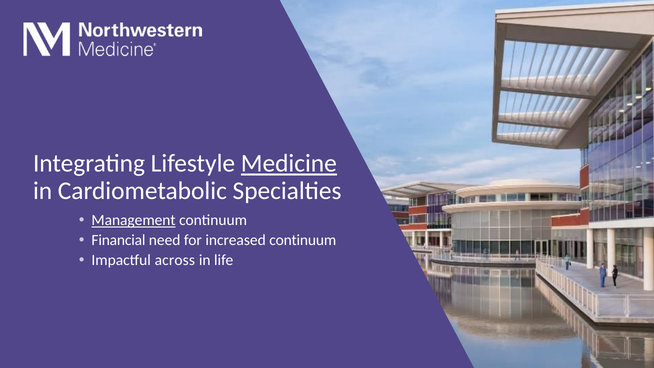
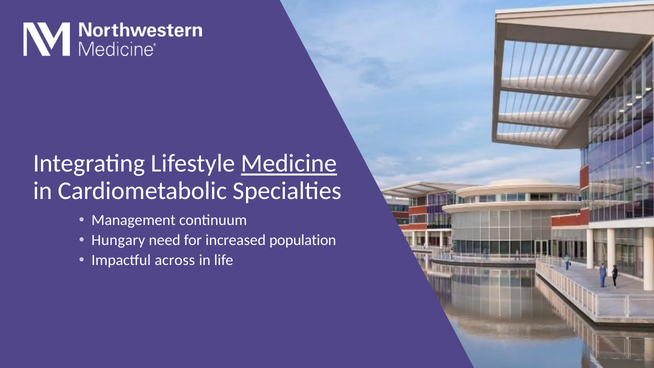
Management underline: present -> none
Financial: Financial -> Hungary
increased continuum: continuum -> population
